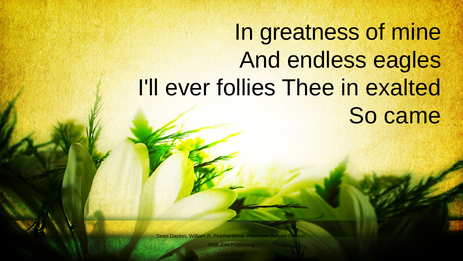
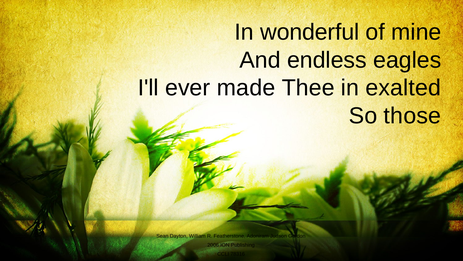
greatness: greatness -> wonderful
follies: follies -> made
came: came -> those
